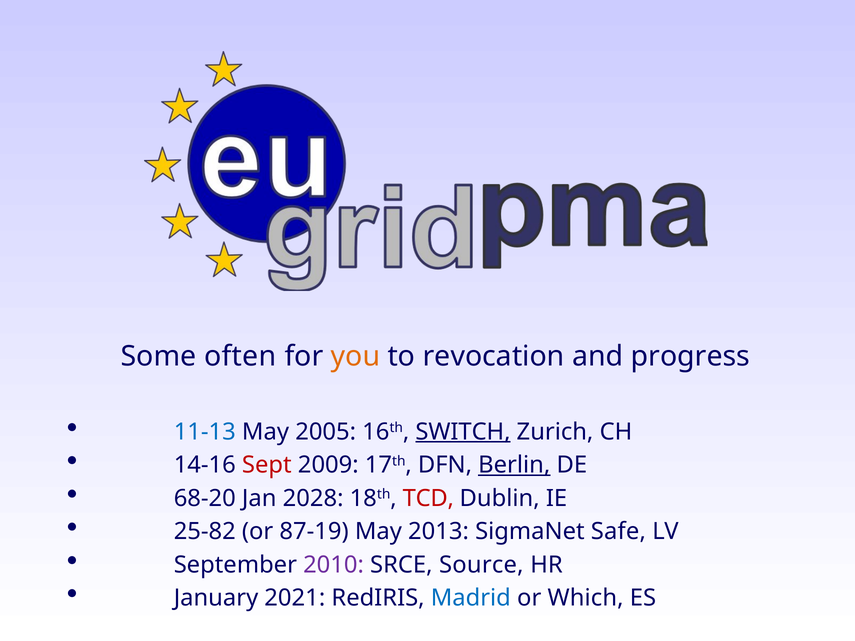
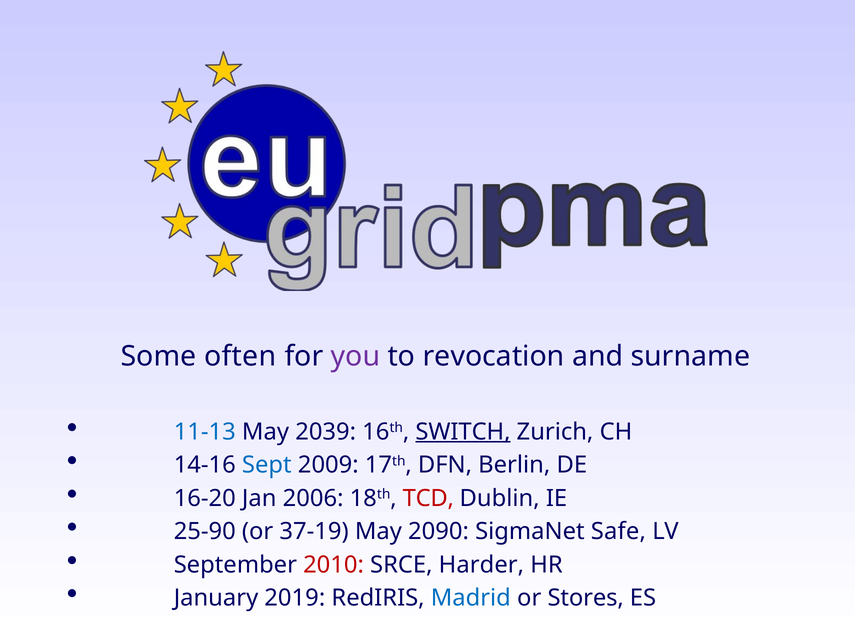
you colour: orange -> purple
progress: progress -> surname
2005: 2005 -> 2039
Sept colour: red -> blue
Berlin underline: present -> none
68-20: 68-20 -> 16-20
2028: 2028 -> 2006
25-82: 25-82 -> 25-90
87-19: 87-19 -> 37-19
2013: 2013 -> 2090
2010 colour: purple -> red
Source: Source -> Harder
2021: 2021 -> 2019
Which: Which -> Stores
